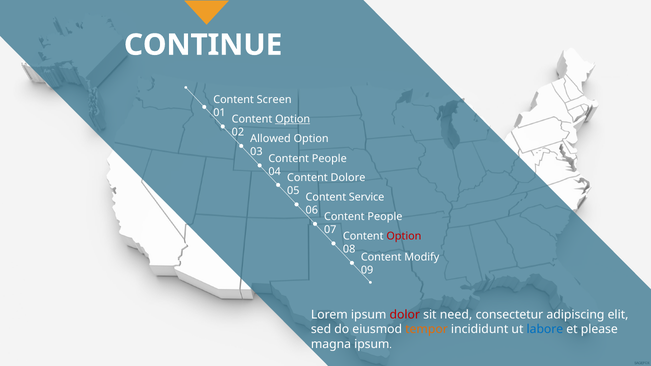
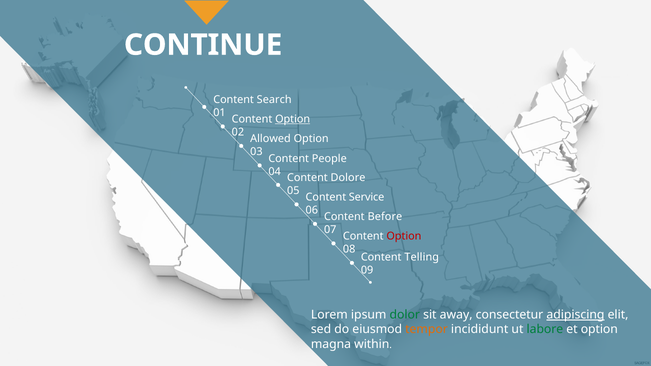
Screen: Screen -> Search
People at (385, 217): People -> Before
Modify: Modify -> Telling
dolor colour: red -> green
need: need -> away
adipiscing underline: none -> present
labore colour: blue -> green
et please: please -> option
magna ipsum: ipsum -> within
